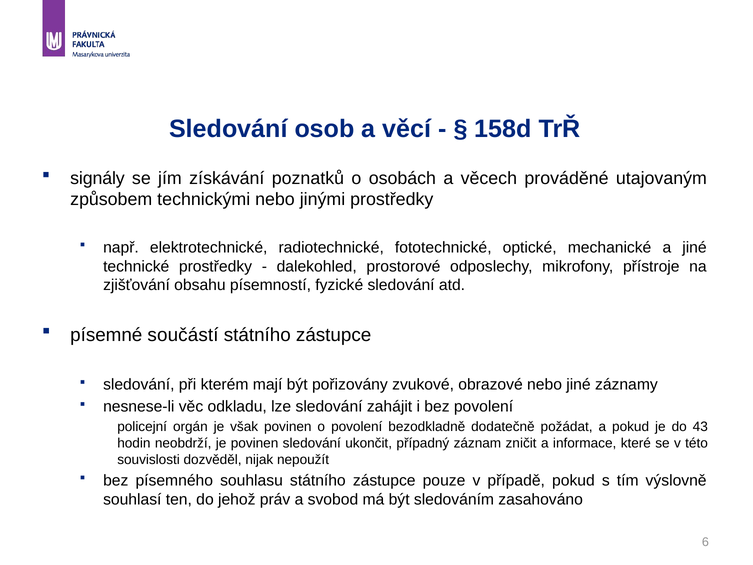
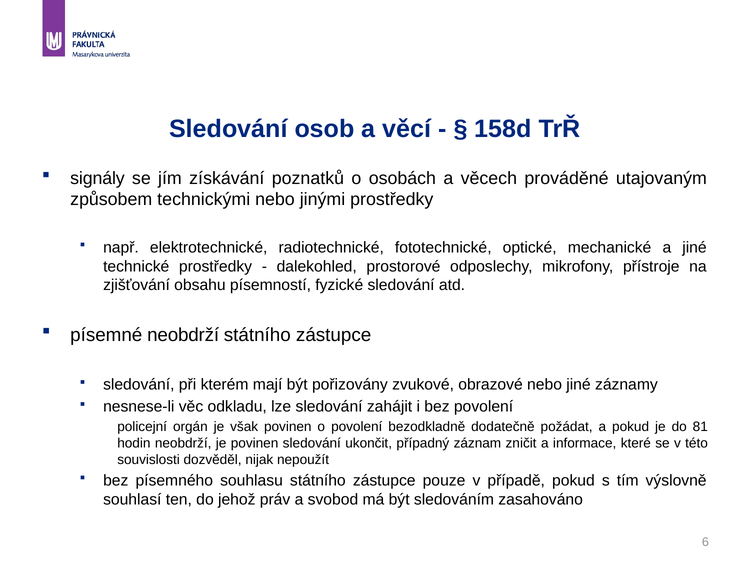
písemné součástí: součástí -> neobdrží
43: 43 -> 81
